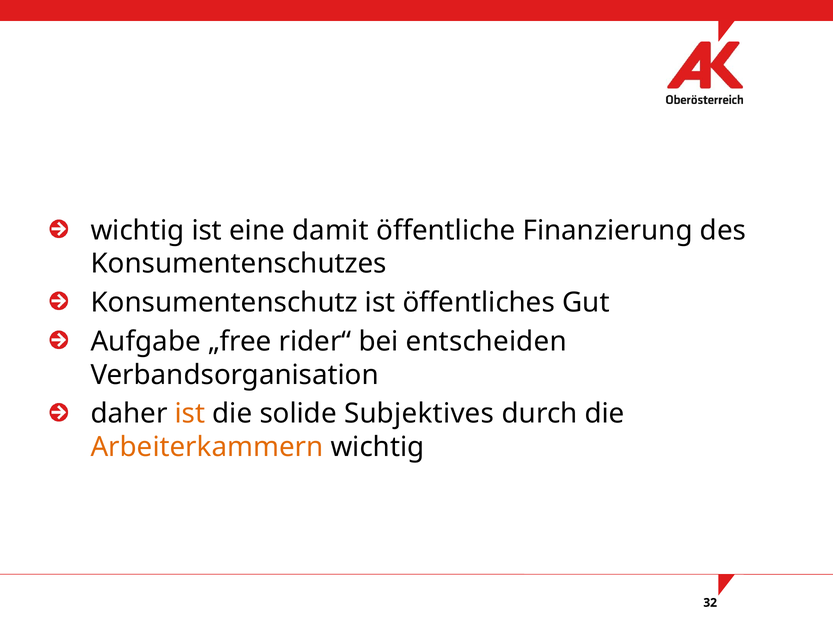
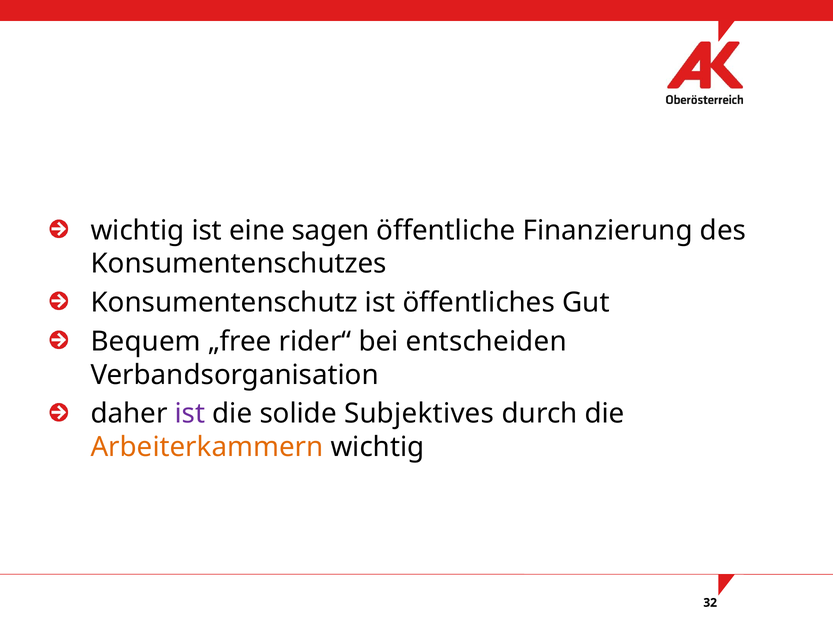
damit: damit -> sagen
Aufgabe: Aufgabe -> Bequem
ist at (190, 414) colour: orange -> purple
